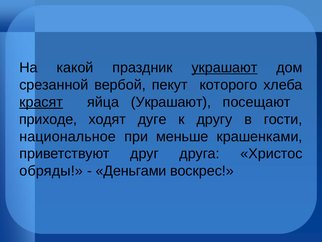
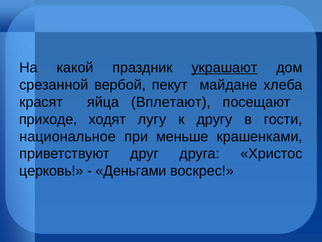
которого: которого -> майдане
красят underline: present -> none
яйца Украшают: Украшают -> Вплетают
дуге: дуге -> лугу
обряды: обряды -> церковь
